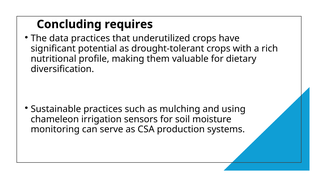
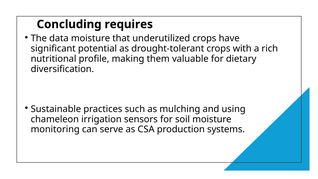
data practices: practices -> moisture
